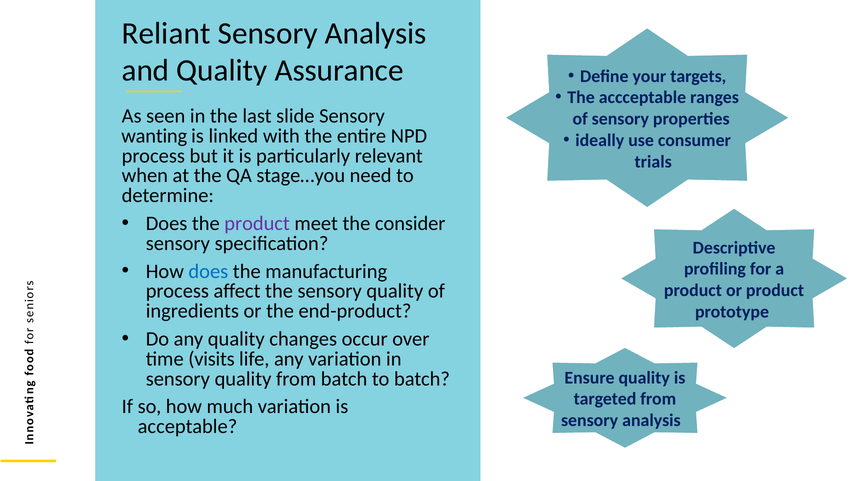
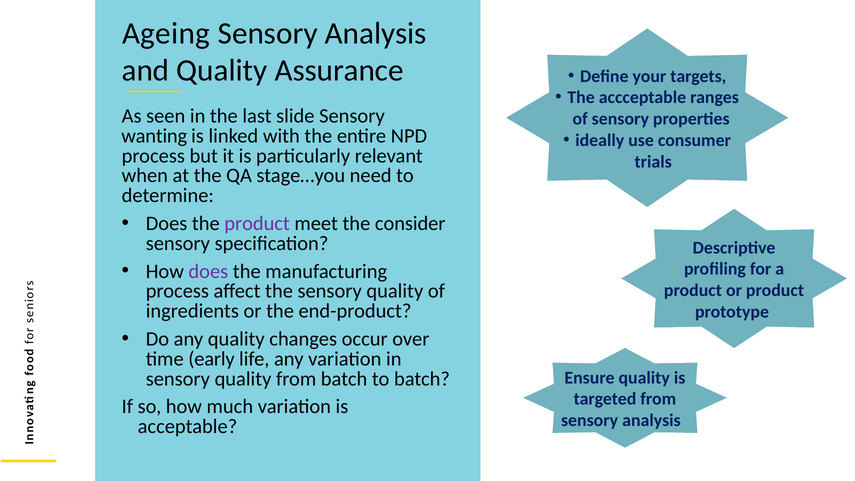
Reliant: Reliant -> Ageing
does at (208, 271) colour: blue -> purple
visits: visits -> early
